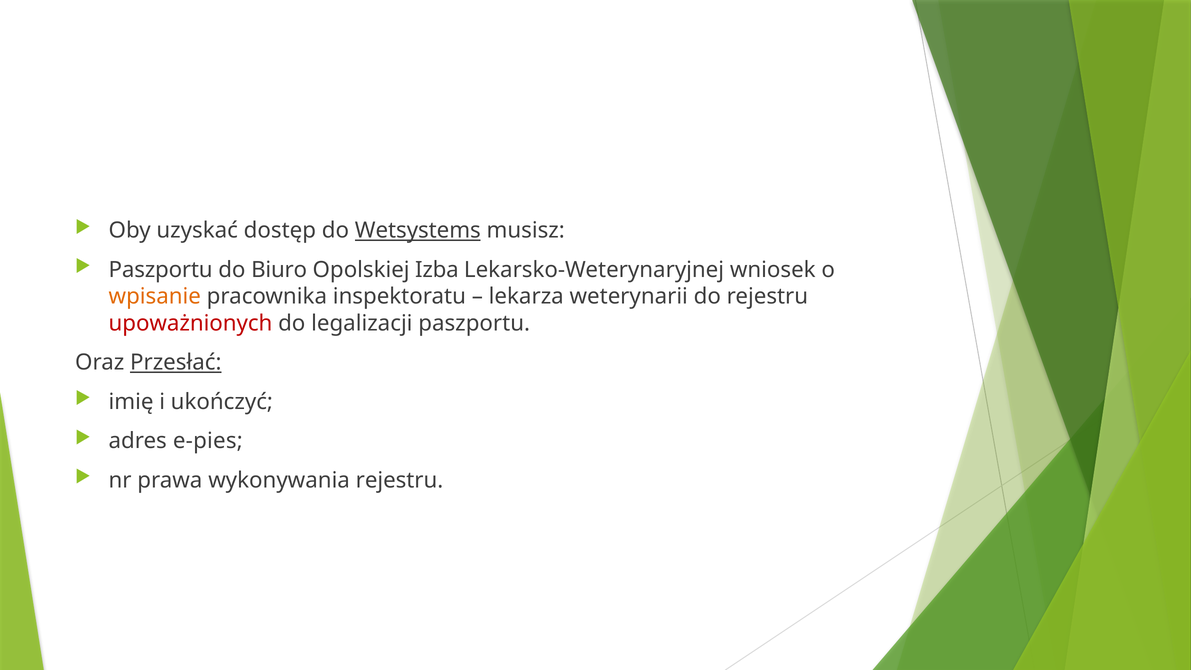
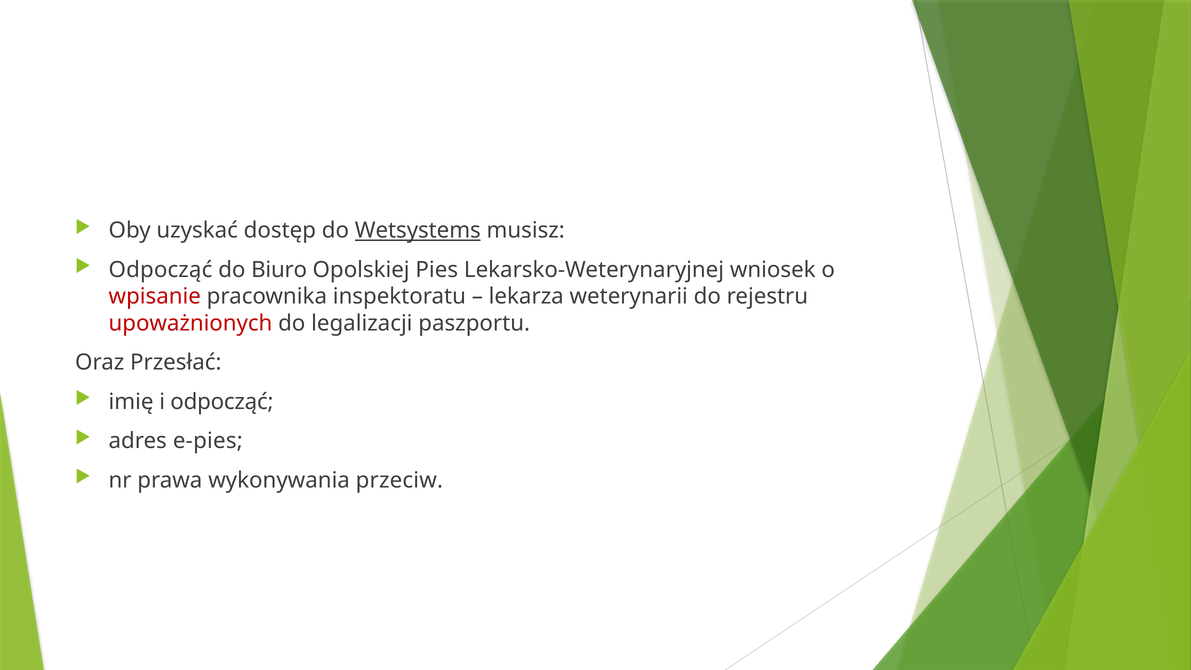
Paszportu at (161, 270): Paszportu -> Odpocząć
Izba: Izba -> Pies
wpisanie colour: orange -> red
Przesłać underline: present -> none
i ukończyć: ukończyć -> odpocząć
wykonywania rejestru: rejestru -> przeciw
